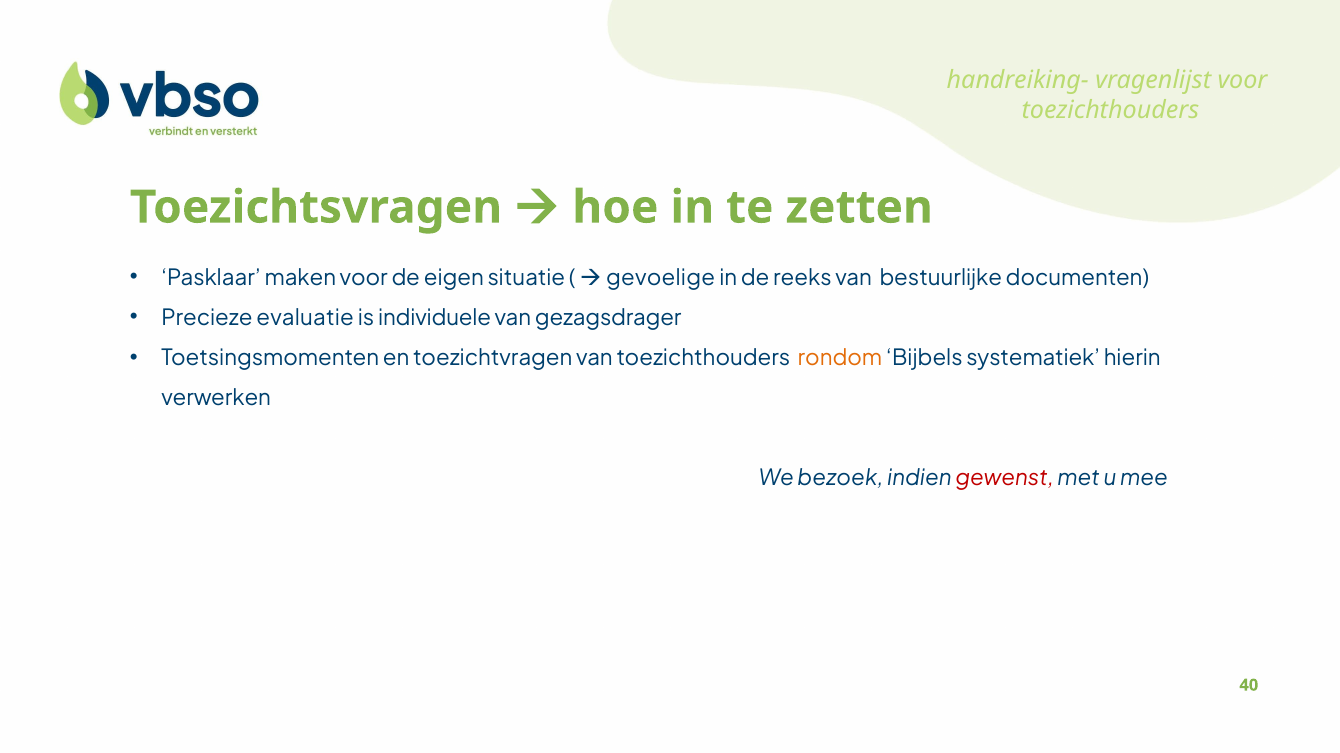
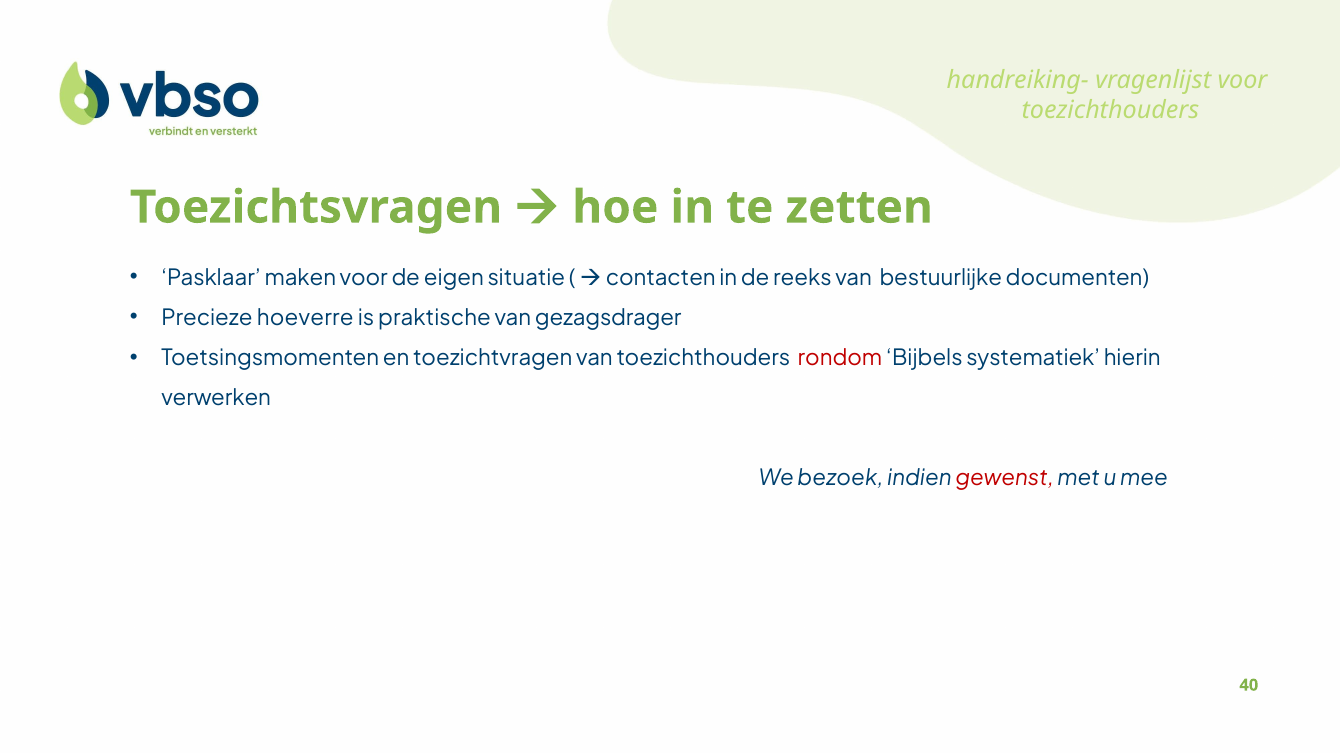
gevoelige: gevoelige -> contacten
evaluatie: evaluatie -> hoeverre
individuele: individuele -> praktische
rondom colour: orange -> red
